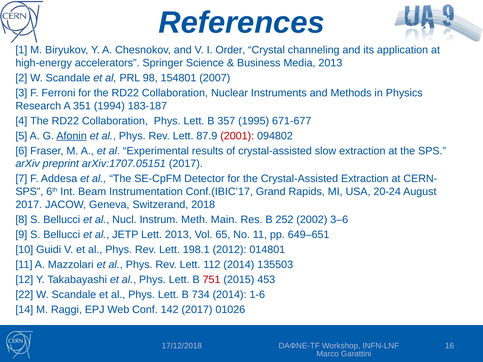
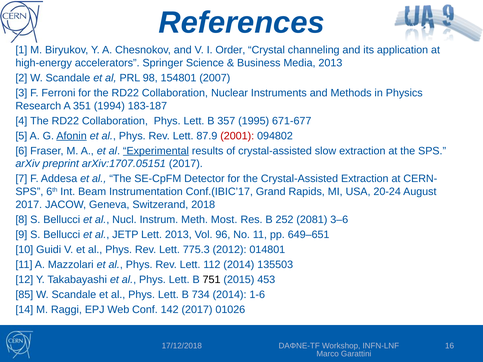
Experimental underline: none -> present
Main: Main -> Most
2002: 2002 -> 2081
65: 65 -> 96
198.1: 198.1 -> 775.3
751 colour: red -> black
22: 22 -> 85
